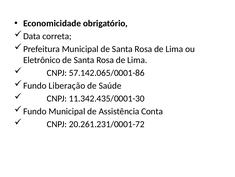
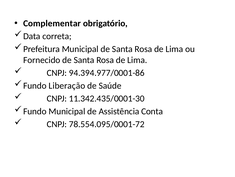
Economicidade: Economicidade -> Complementar
Eletrônico: Eletrônico -> Fornecido
57.142.065/0001-86: 57.142.065/0001-86 -> 94.394.977/0001-86
20.261.231/0001-72: 20.261.231/0001-72 -> 78.554.095/0001-72
